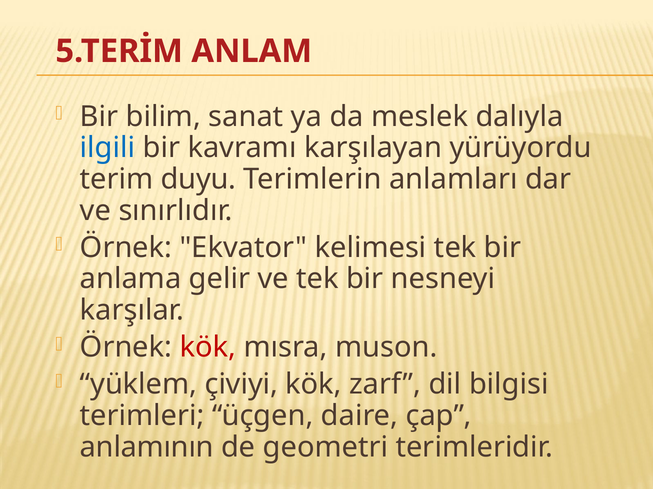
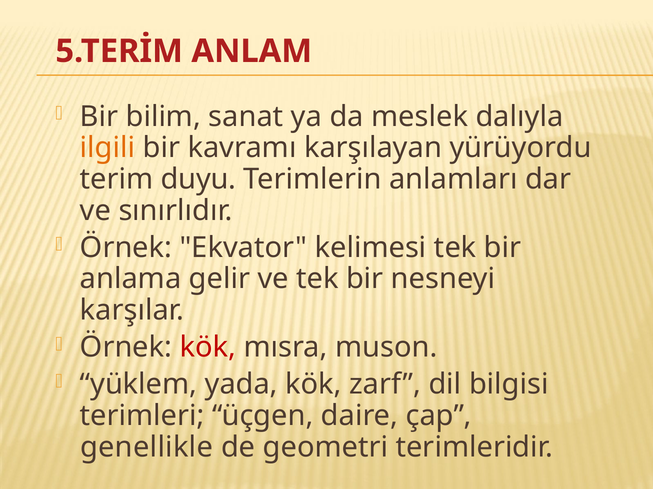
ilgili colour: blue -> orange
çiviyi: çiviyi -> yada
anlamının: anlamının -> genellikle
